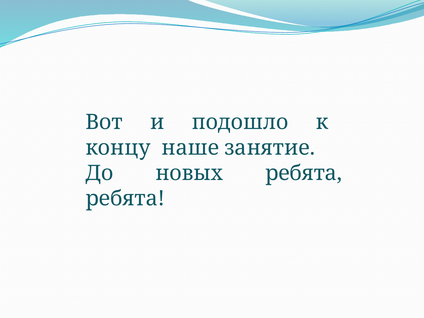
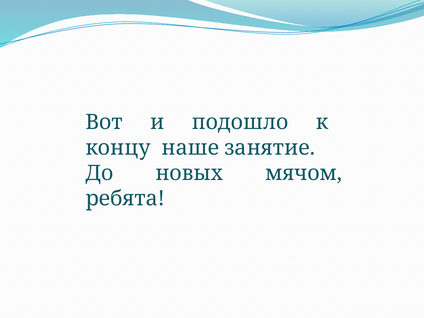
новых ребята: ребята -> мячом
